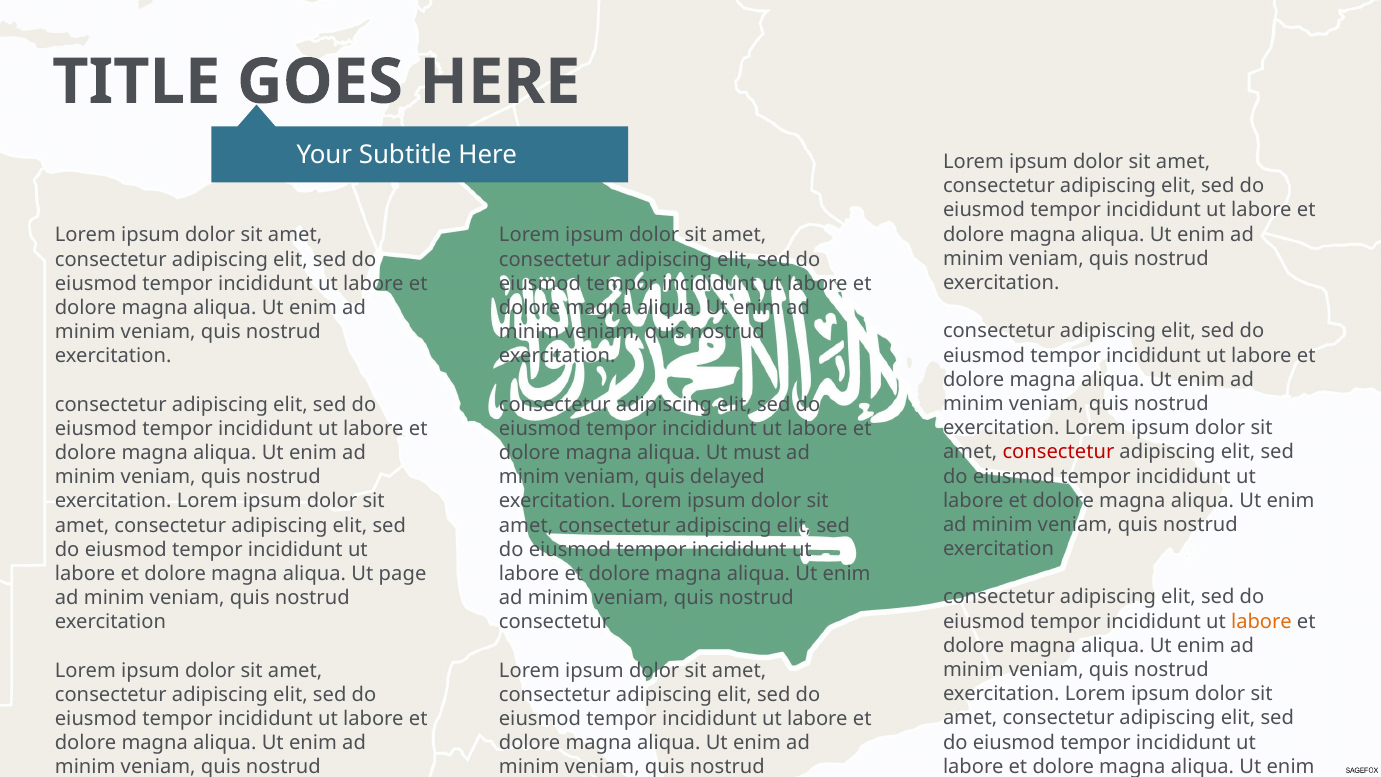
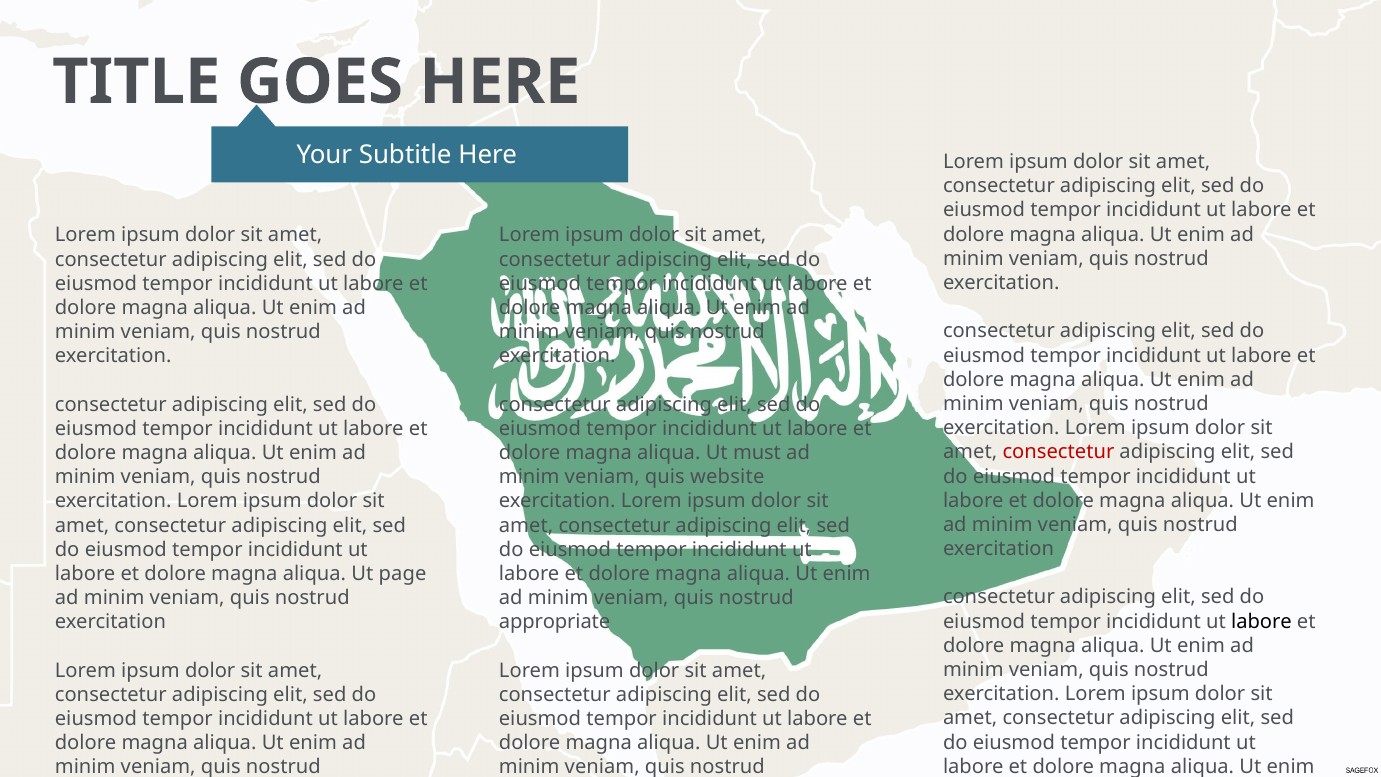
delayed: delayed -> website
labore at (1261, 621) colour: orange -> black
consectetur at (555, 622): consectetur -> appropriate
